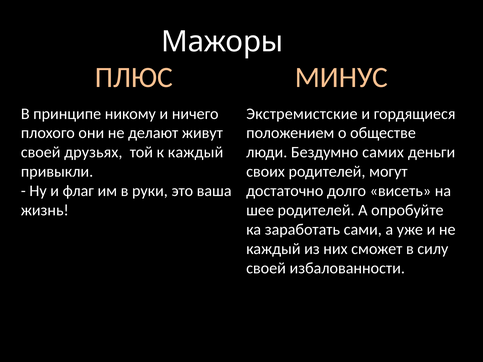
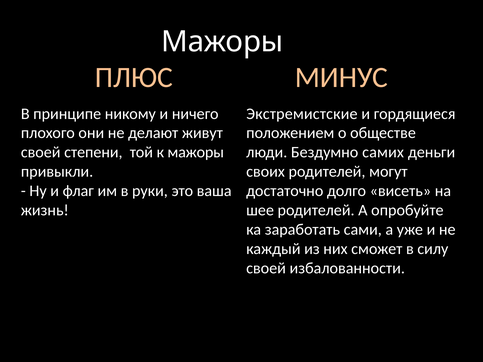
друзьях: друзьях -> степени
к каждый: каждый -> мажоры
